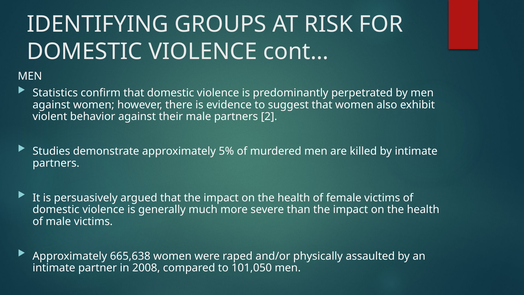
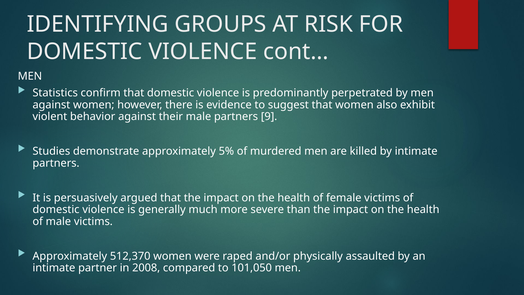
2: 2 -> 9
665,638: 665,638 -> 512,370
